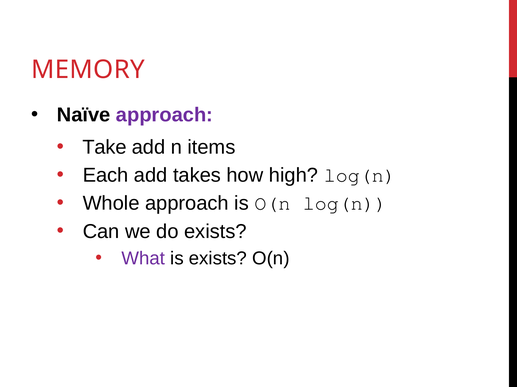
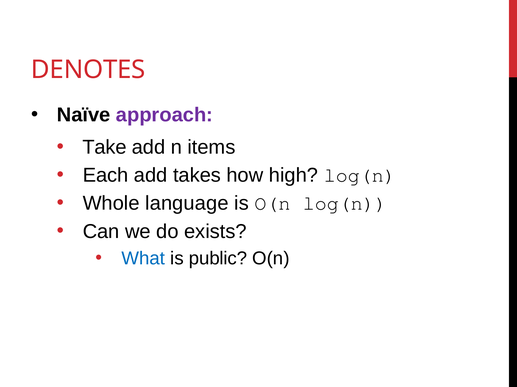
MEMORY: MEMORY -> DENOTES
Whole approach: approach -> language
What colour: purple -> blue
is exists: exists -> public
